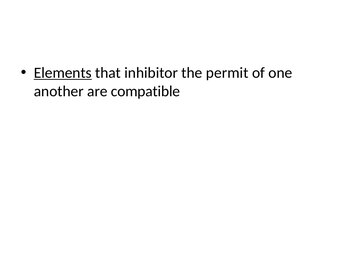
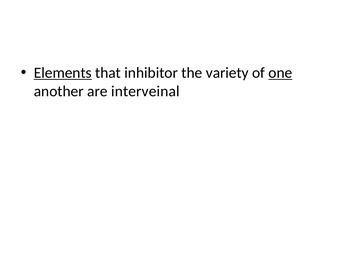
permit: permit -> variety
one underline: none -> present
compatible: compatible -> interveinal
